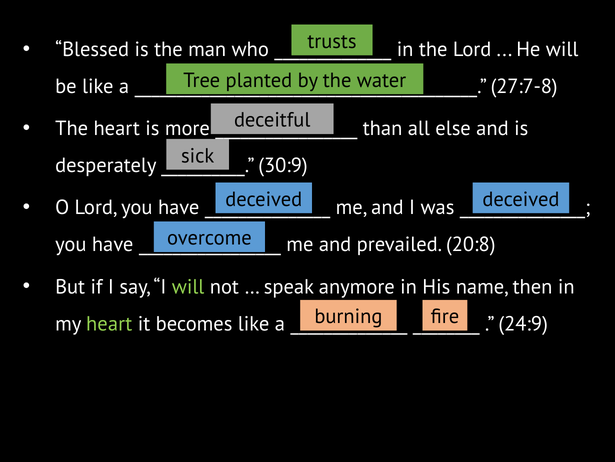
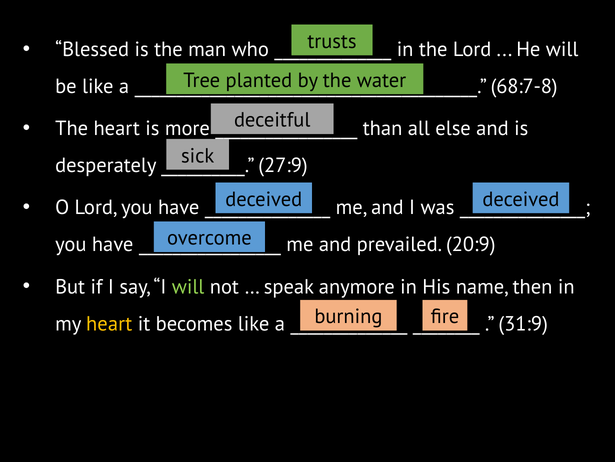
27:7-8: 27:7-8 -> 68:7-8
30:9: 30:9 -> 27:9
20:8: 20:8 -> 20:9
heart at (109, 323) colour: light green -> yellow
24:9: 24:9 -> 31:9
